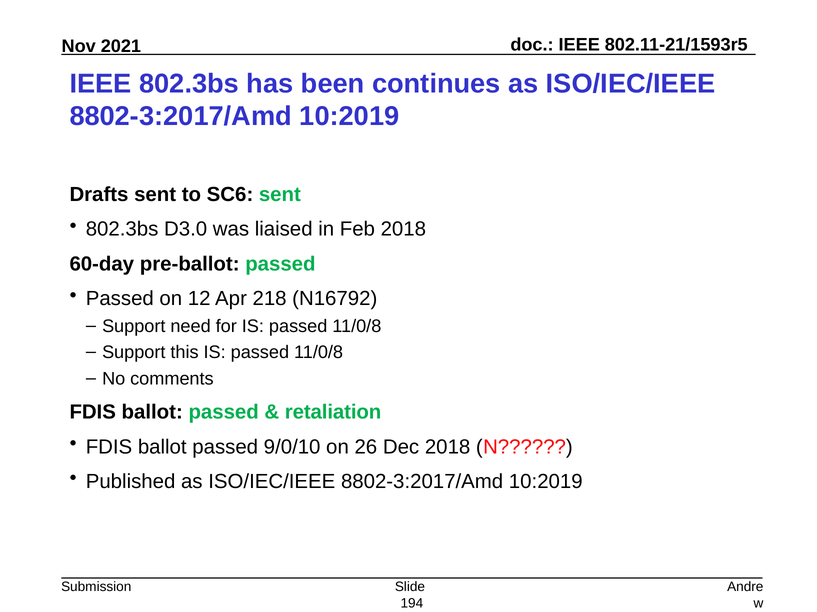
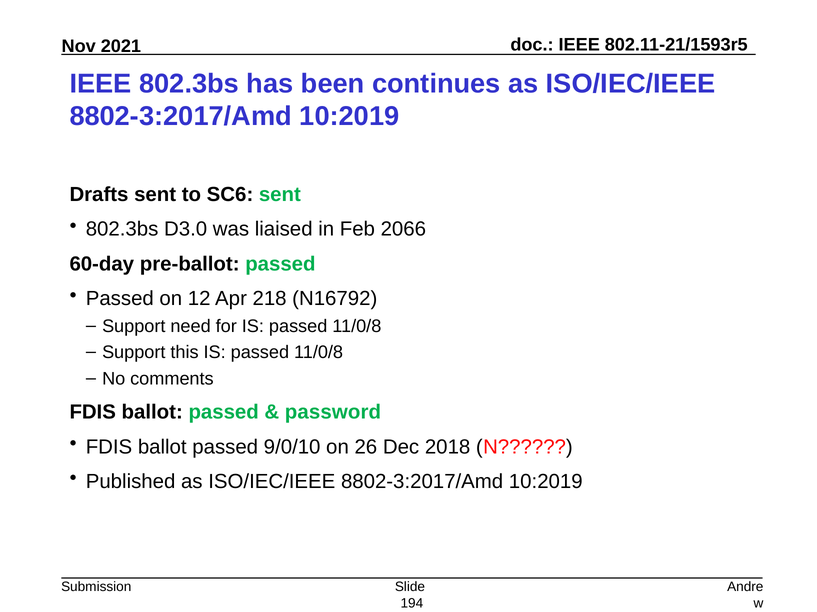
Feb 2018: 2018 -> 2066
retaliation: retaliation -> password
